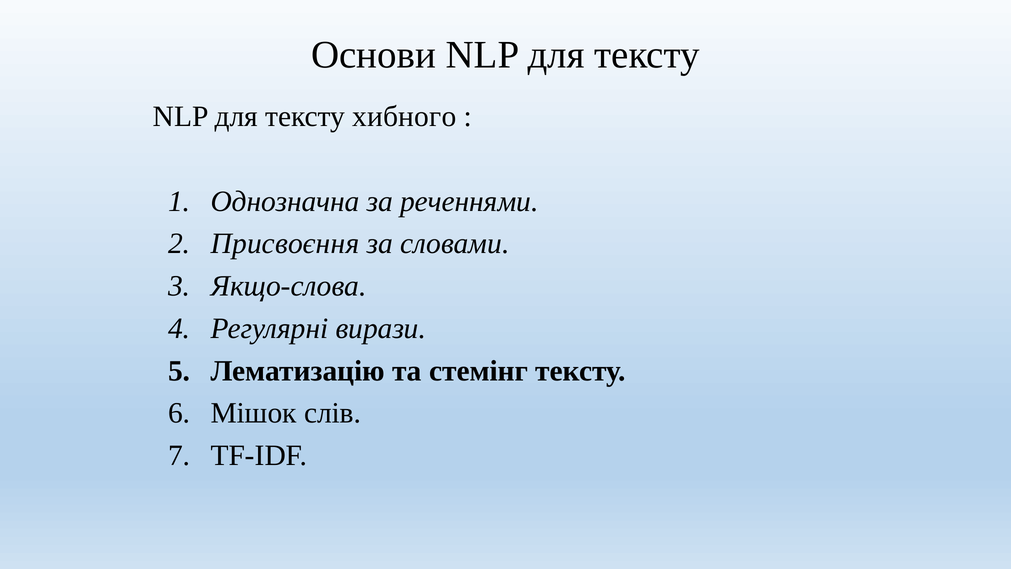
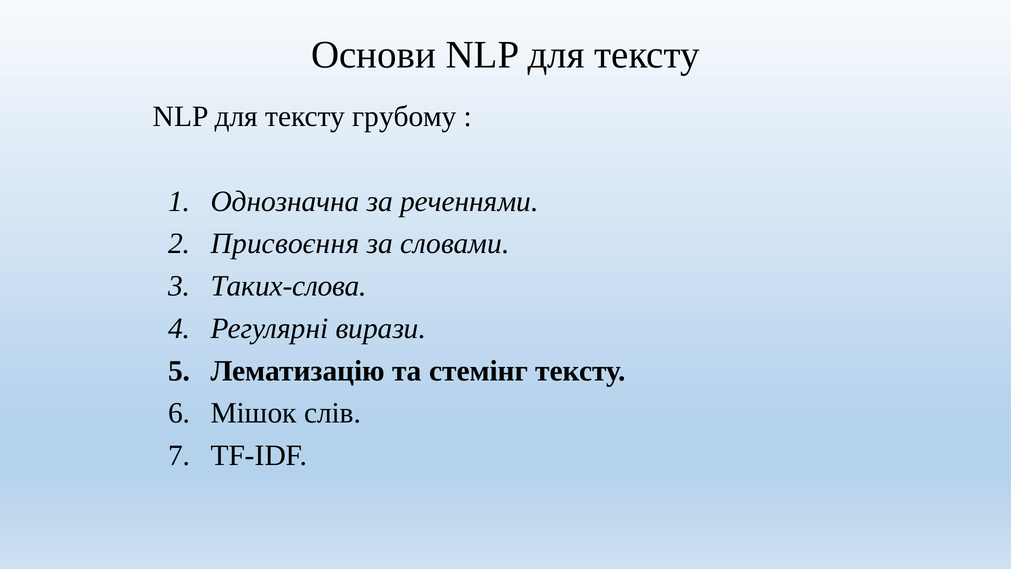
хибного: хибного -> грубому
Якщо-слова: Якщо-слова -> Таких-слова
